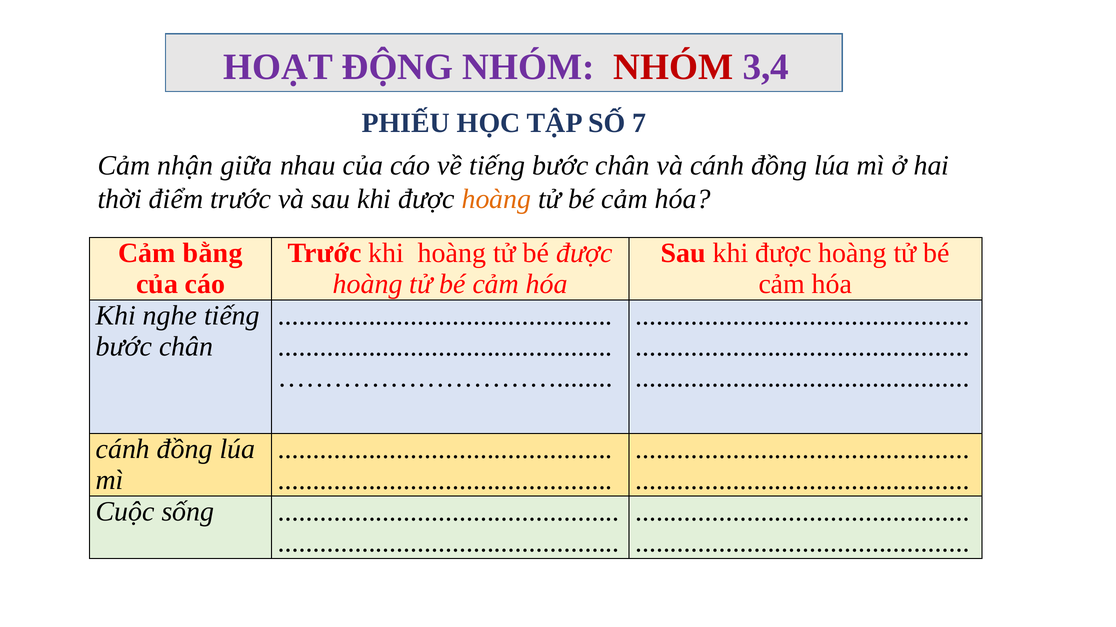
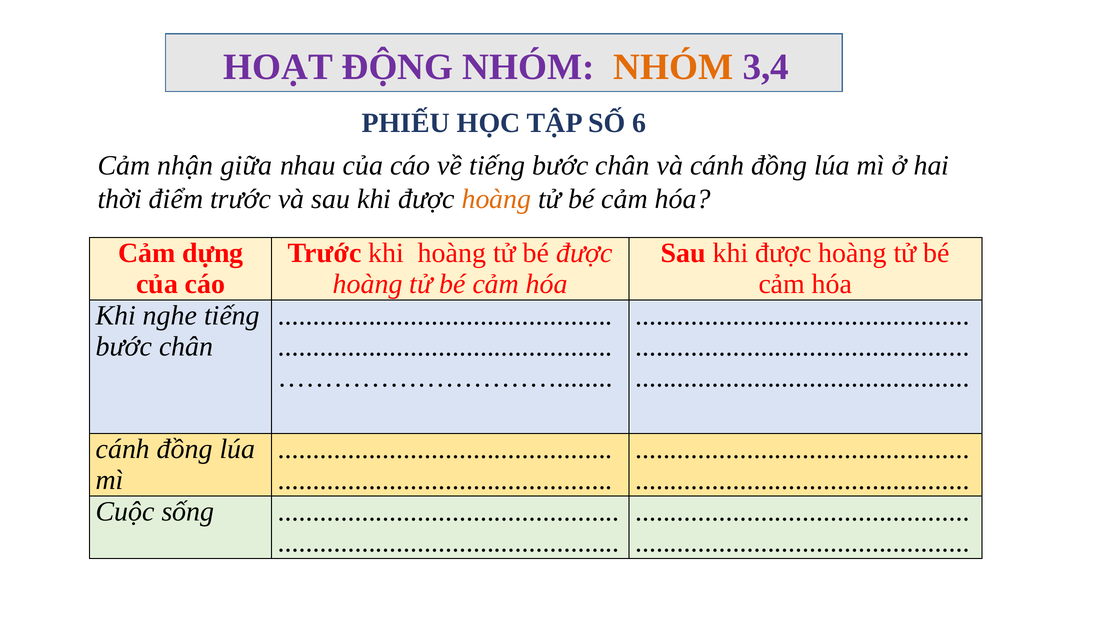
NHÓM at (673, 67) colour: red -> orange
7: 7 -> 6
bằng: bằng -> dựng
